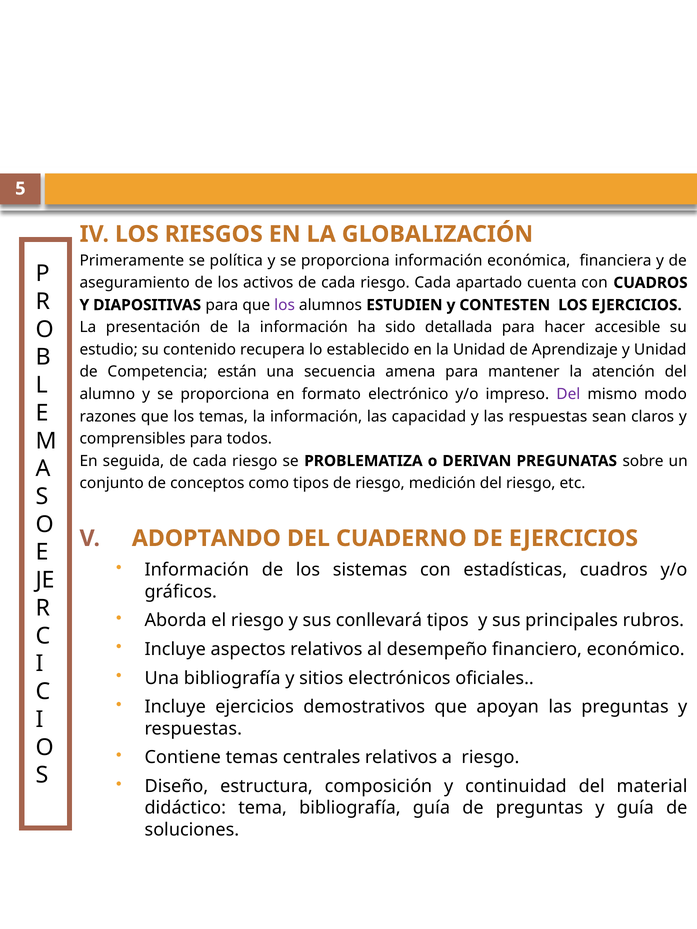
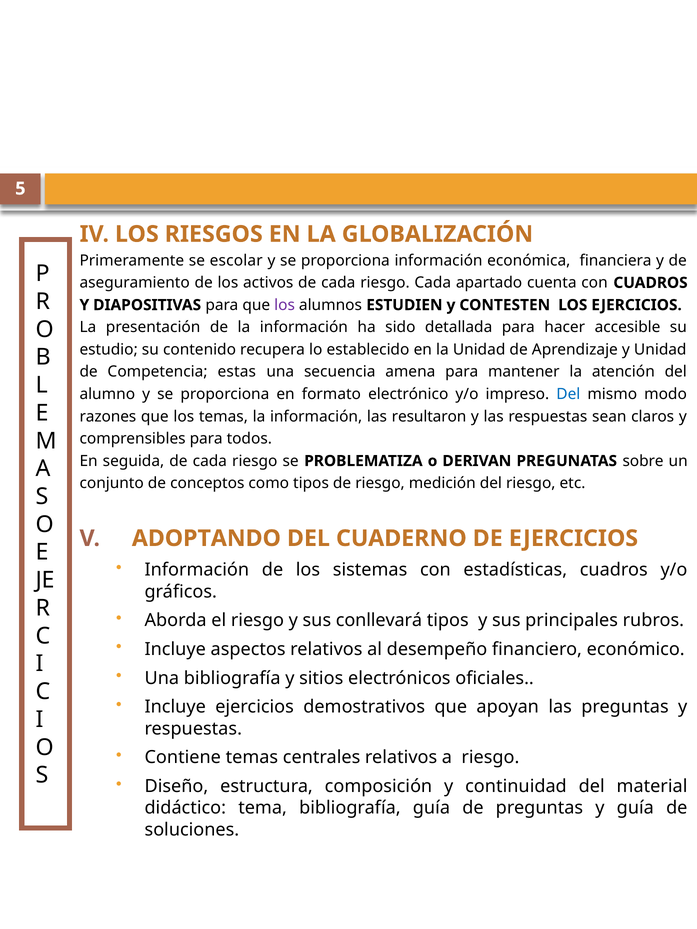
política: política -> escolar
están: están -> estas
Del at (568, 394) colour: purple -> blue
capacidad: capacidad -> resultaron
